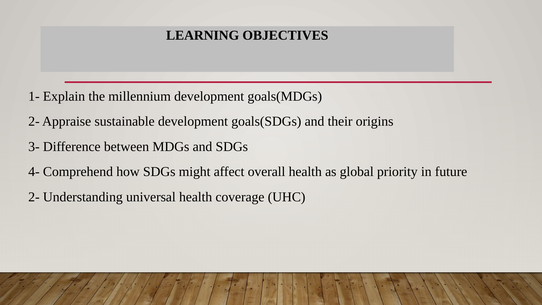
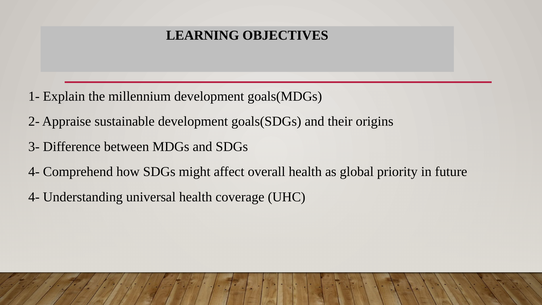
2- at (34, 197): 2- -> 4-
